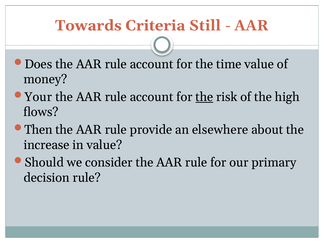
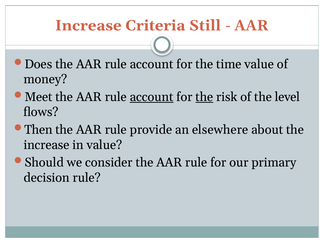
Towards at (88, 26): Towards -> Increase
Your: Your -> Meet
account at (152, 97) underline: none -> present
high: high -> level
